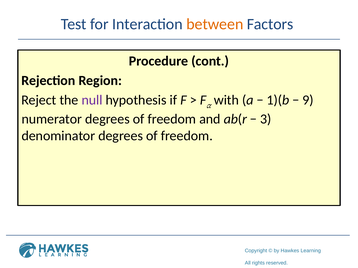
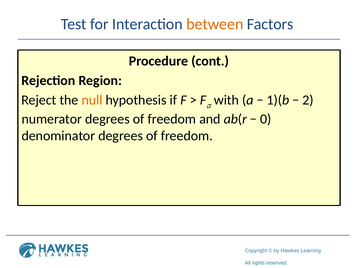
null colour: purple -> orange
9: 9 -> 2
3: 3 -> 0
